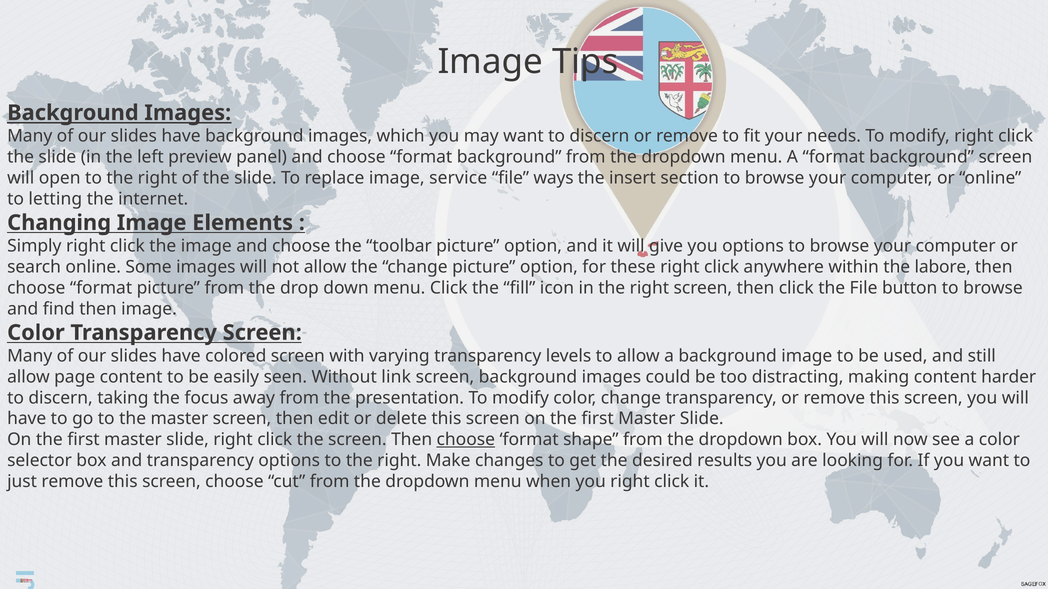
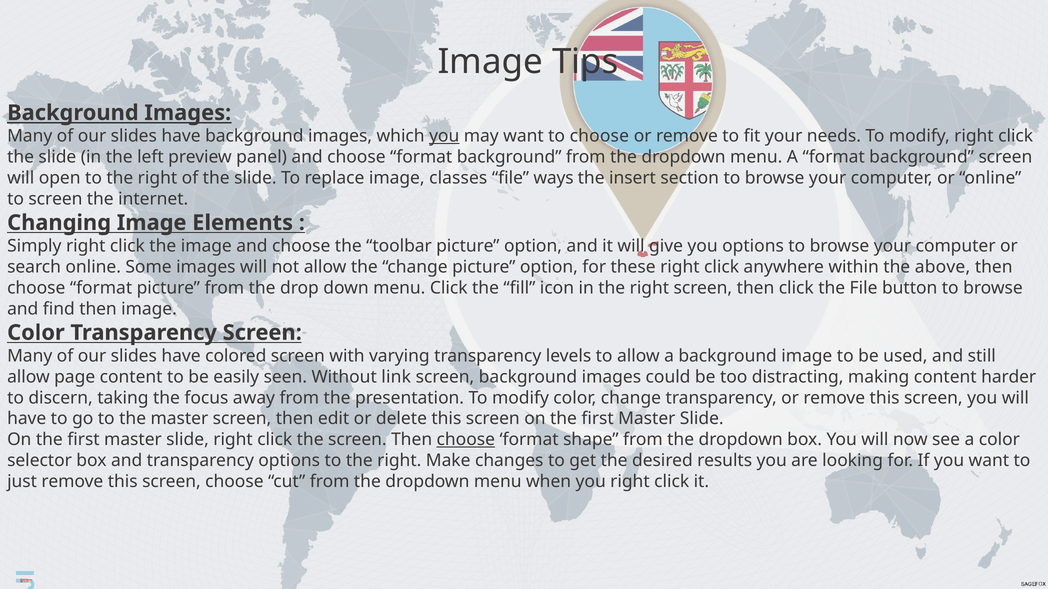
you at (444, 136) underline: none -> present
want to discern: discern -> choose
service: service -> classes
to letting: letting -> screen
labore: labore -> above
